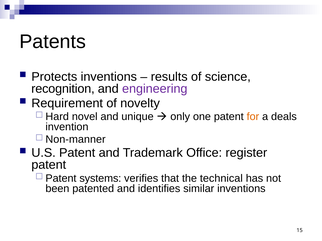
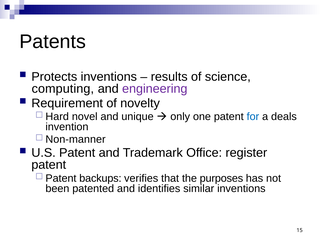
recognition: recognition -> computing
for colour: orange -> blue
systems: systems -> backups
technical: technical -> purposes
